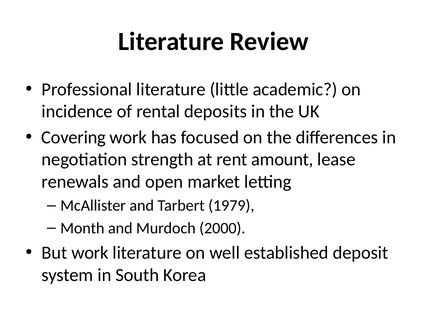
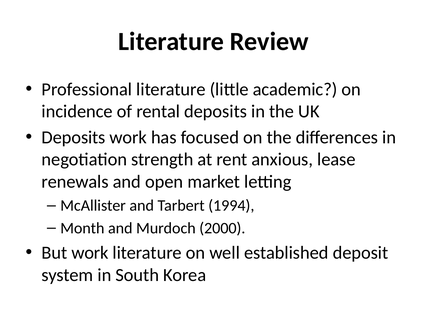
Covering at (74, 137): Covering -> Deposits
amount: amount -> anxious
1979: 1979 -> 1994
